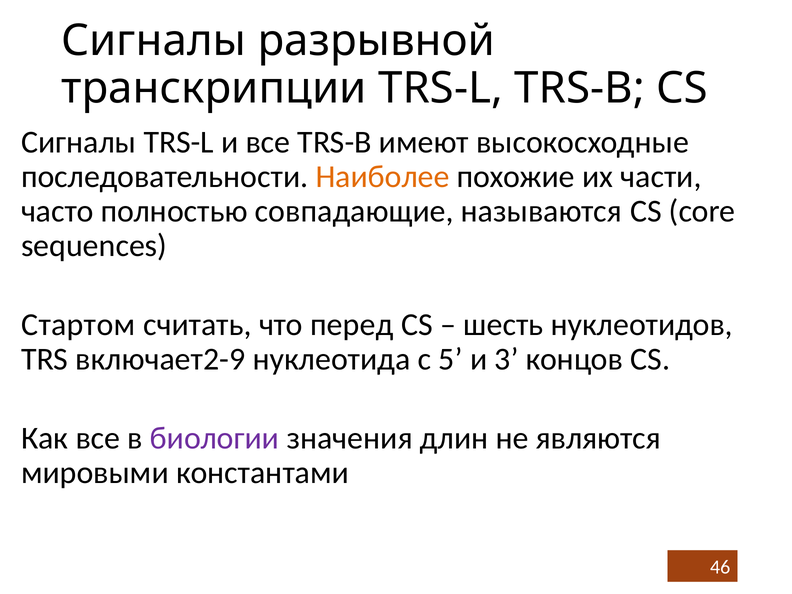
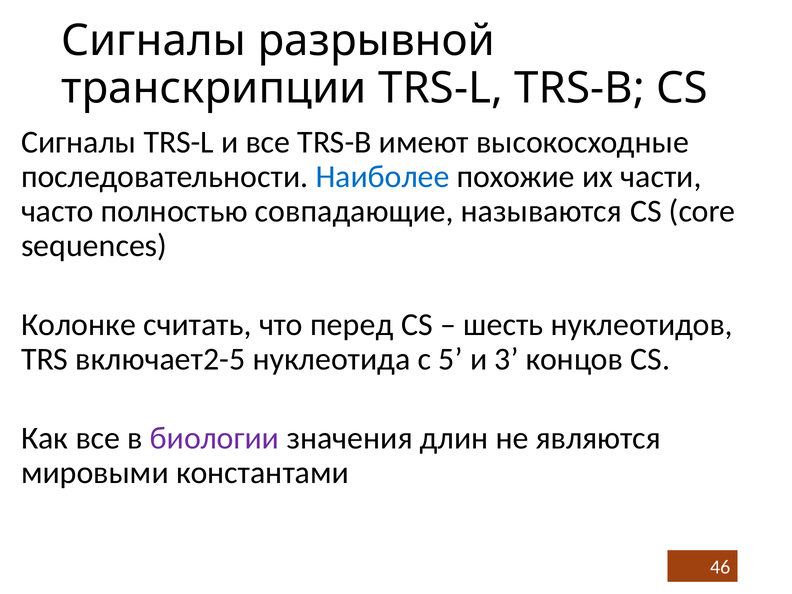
Наиболее colour: orange -> blue
Стартом: Стартом -> Колонке
включает2-9: включает2-9 -> включает2-5
